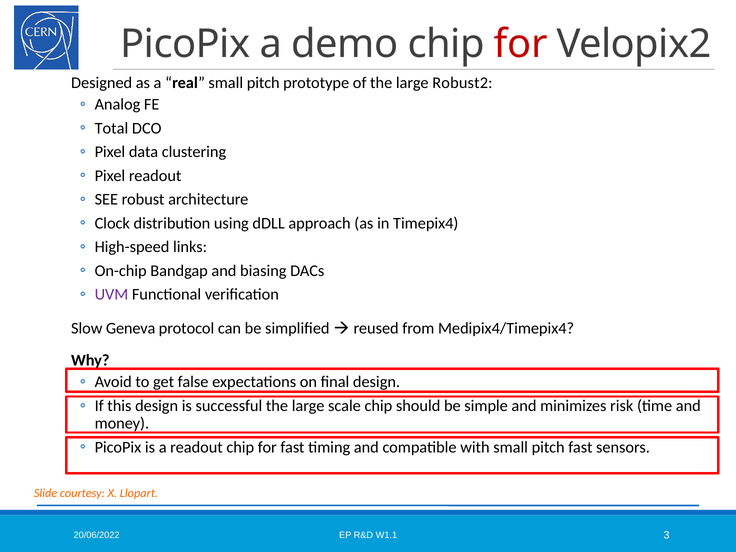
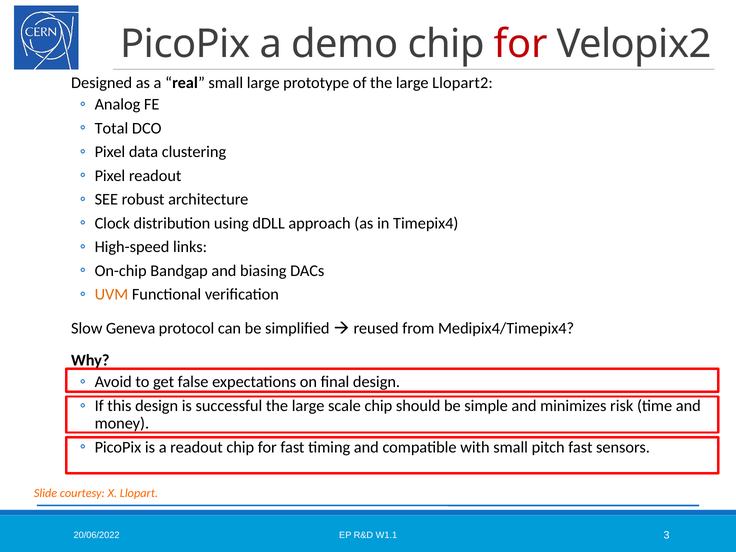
real small pitch: pitch -> large
Robust2: Robust2 -> Llopart2
UVM colour: purple -> orange
